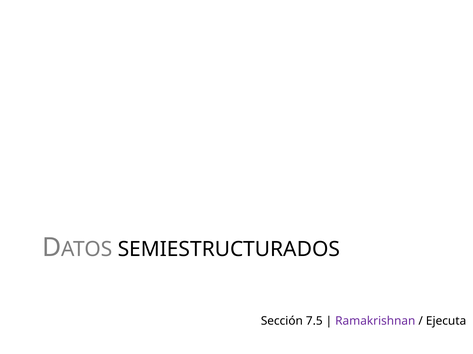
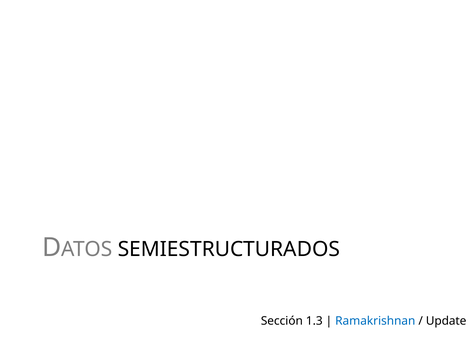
7.5: 7.5 -> 1.3
Ramakrishnan colour: purple -> blue
Ejecuta: Ejecuta -> Update
